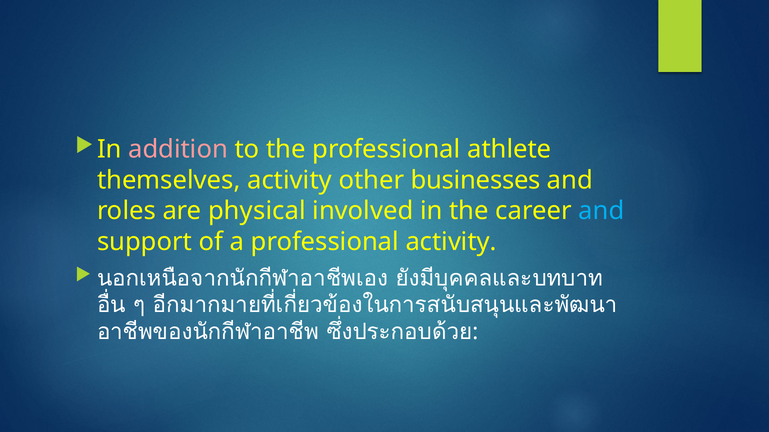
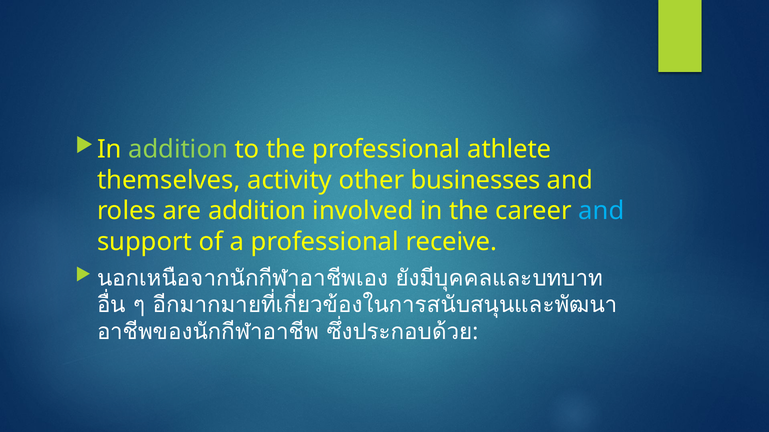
addition at (178, 150) colour: pink -> light green
are physical: physical -> addition
professional activity: activity -> receive
